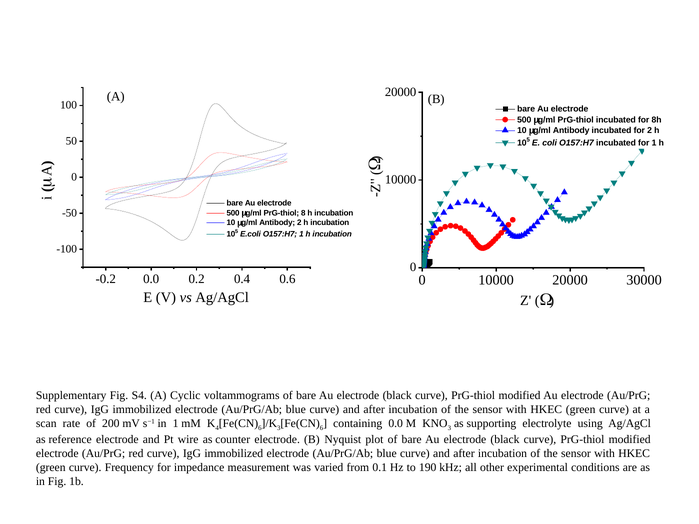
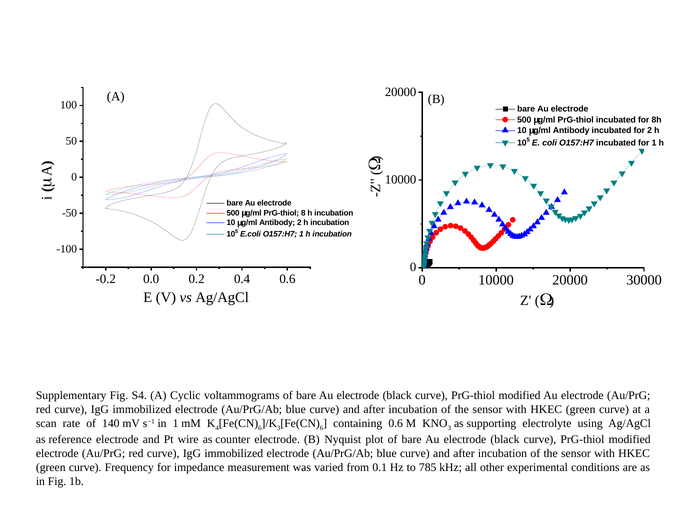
200: 200 -> 140
containing 0.0: 0.0 -> 0.6
190: 190 -> 785
